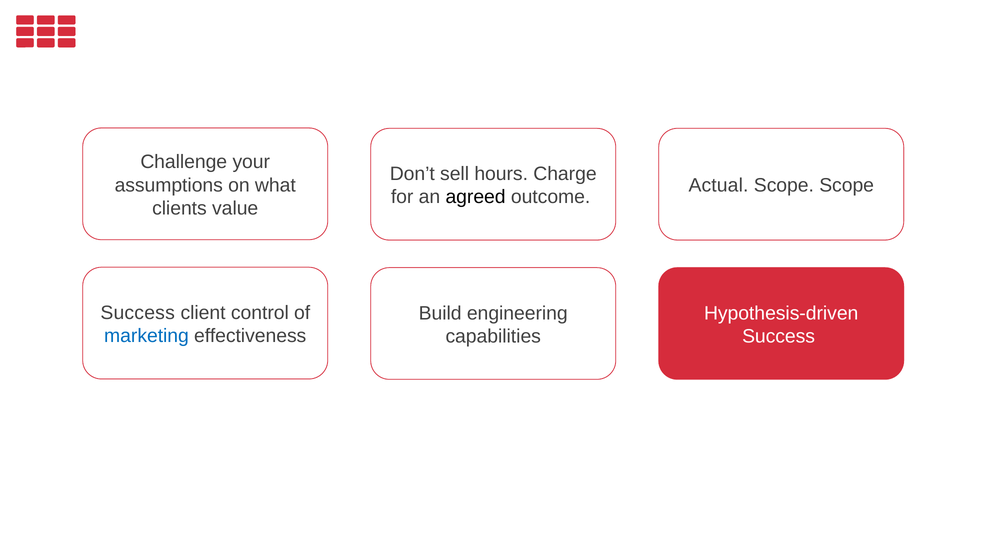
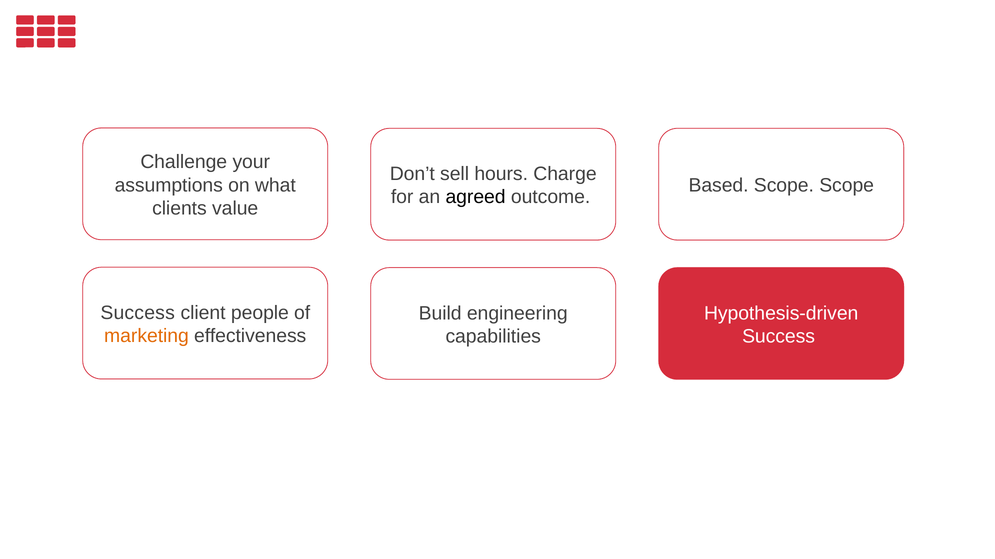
Actual: Actual -> Based
control: control -> people
marketing colour: blue -> orange
